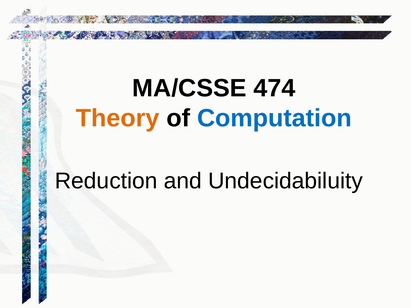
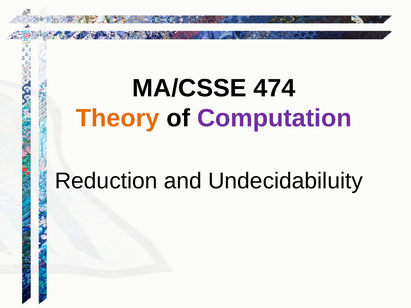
Computation colour: blue -> purple
